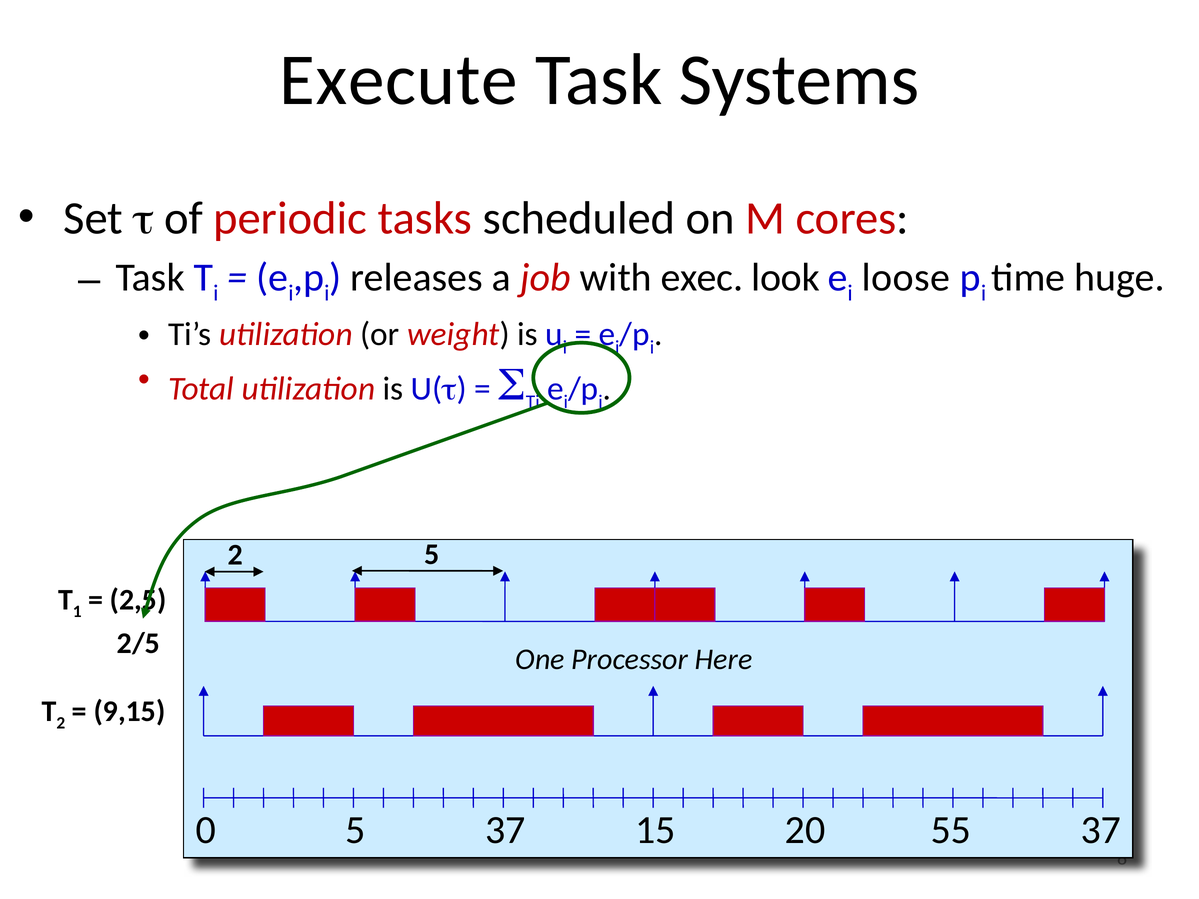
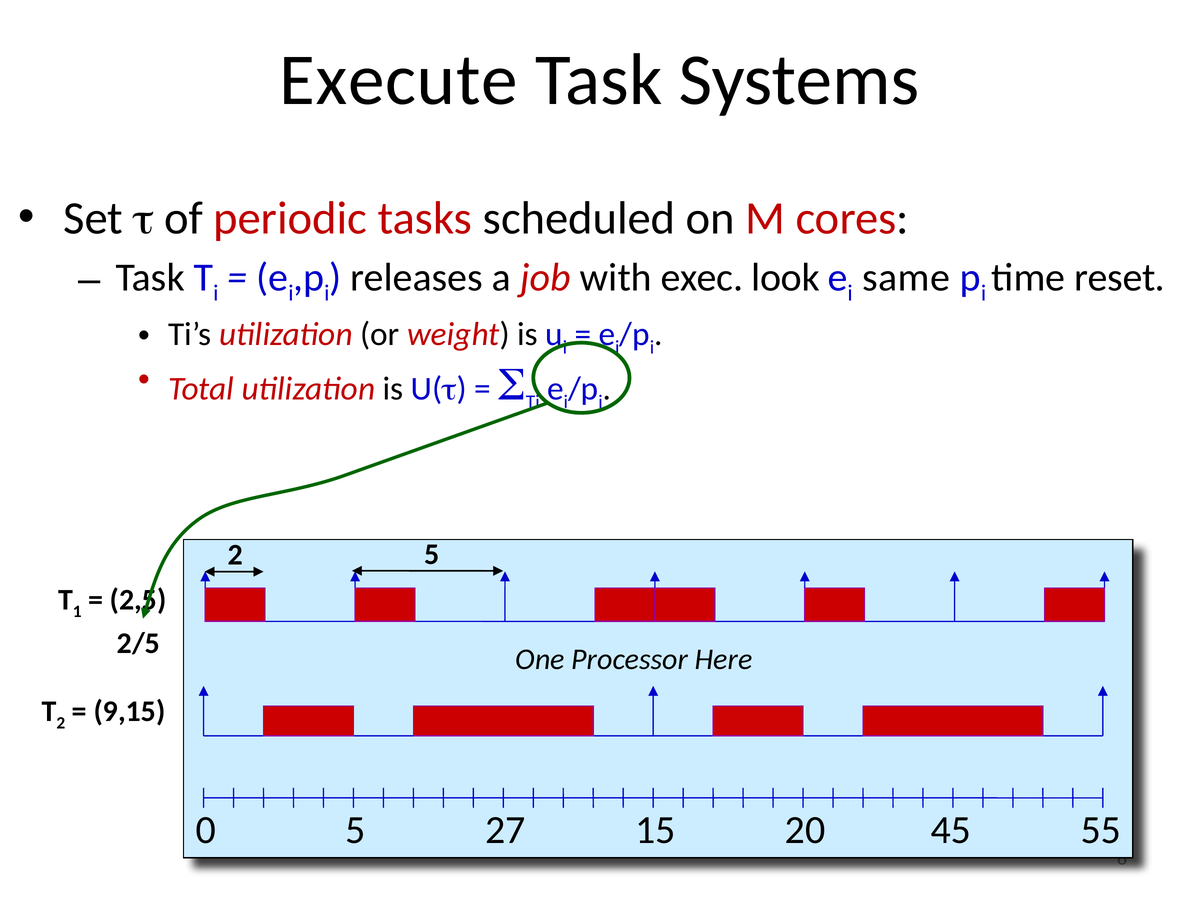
loose: loose -> same
huge: huge -> reset
0 37: 37 -> 27
55: 55 -> 45
20 37: 37 -> 55
